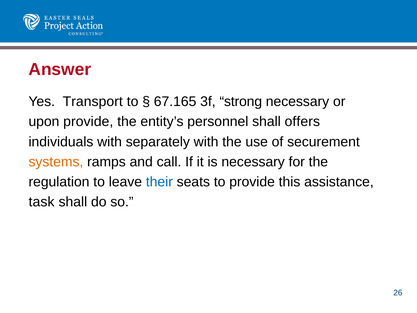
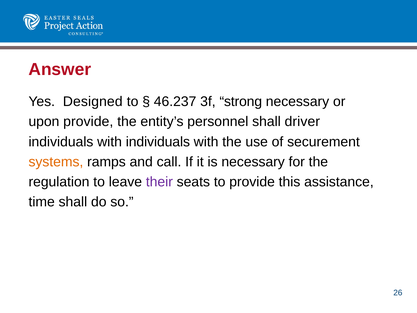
Transport: Transport -> Designed
67.165: 67.165 -> 46.237
offers: offers -> driver
with separately: separately -> individuals
their colour: blue -> purple
task: task -> time
